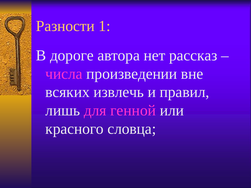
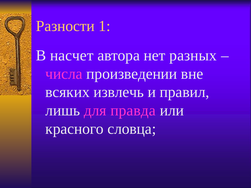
дороге: дороге -> насчет
рассказ: рассказ -> разных
генной: генной -> правда
